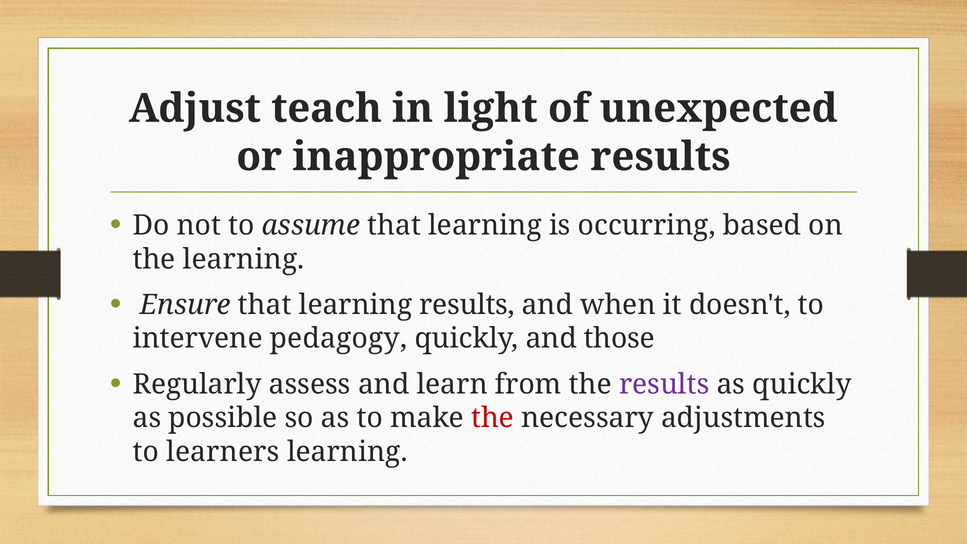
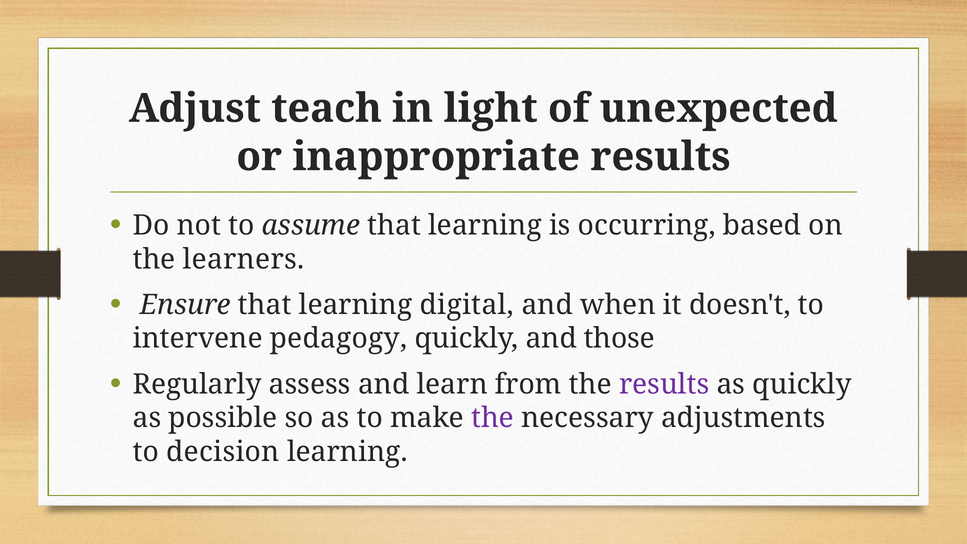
the learning: learning -> learners
learning results: results -> digital
the at (493, 418) colour: red -> purple
learners: learners -> decision
